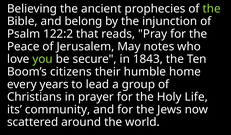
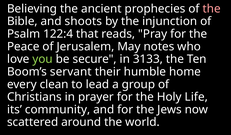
the at (212, 9) colour: light green -> pink
belong: belong -> shoots
122:2: 122:2 -> 122:4
1843: 1843 -> 3133
citizens: citizens -> servant
years: years -> clean
